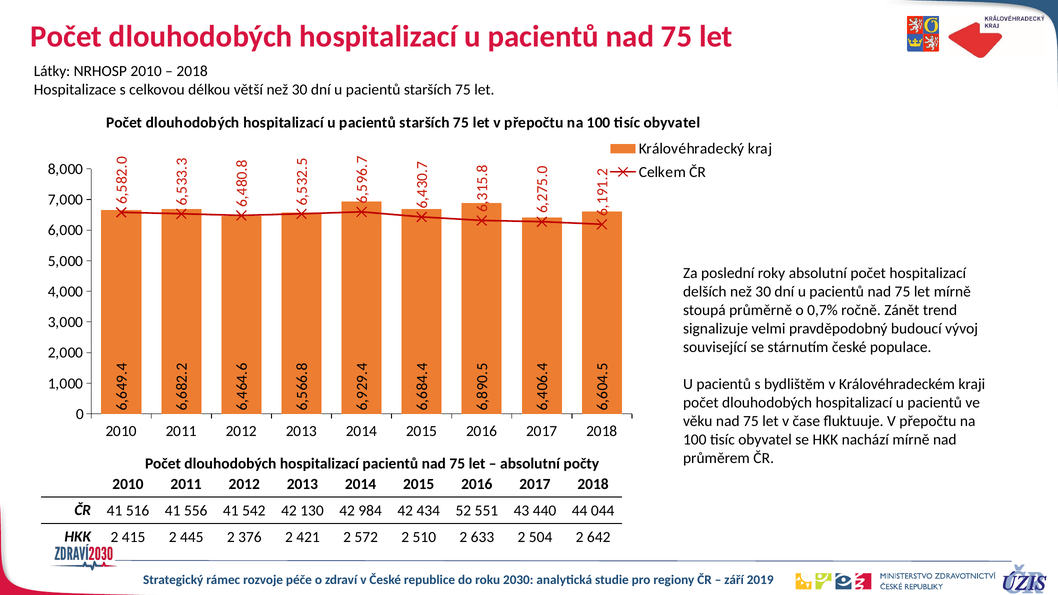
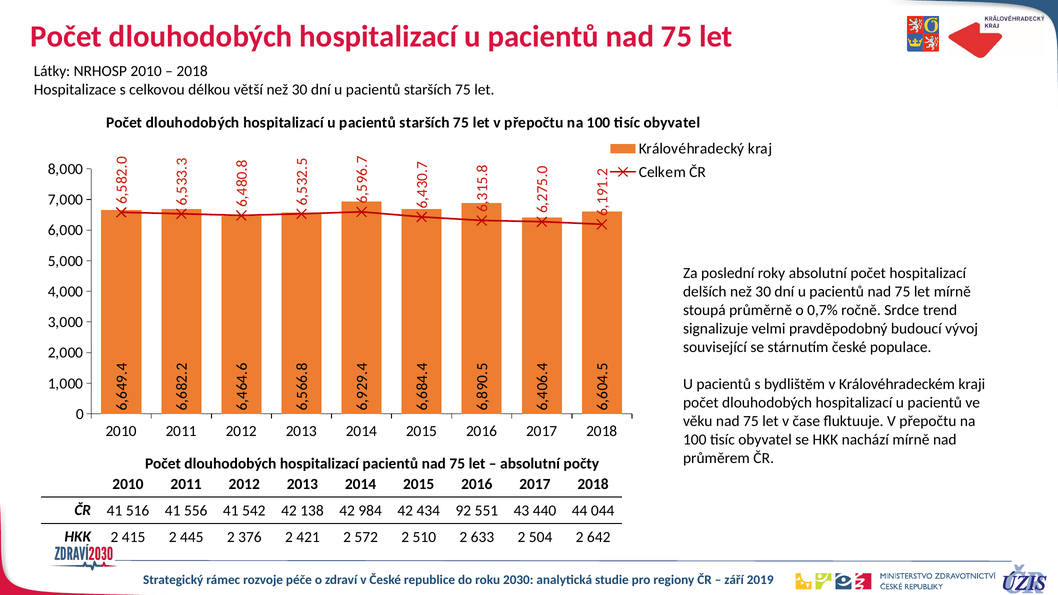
Zánět: Zánět -> Srdce
130: 130 -> 138
52: 52 -> 92
